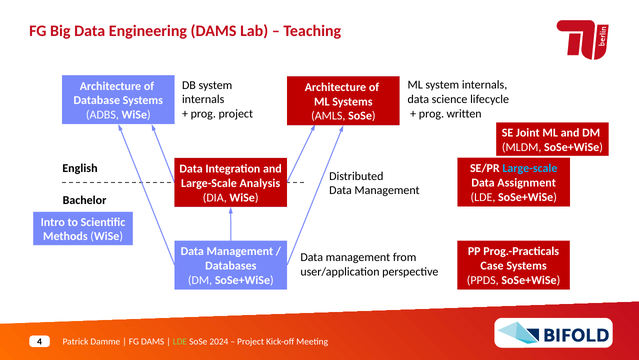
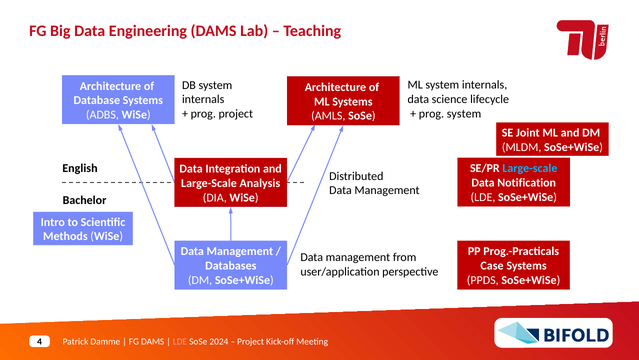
prog written: written -> system
Assignment: Assignment -> Notification
LDE at (180, 341) colour: light green -> pink
